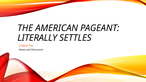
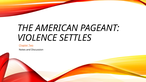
LITERALLY: LITERALLY -> VIOLENCE
